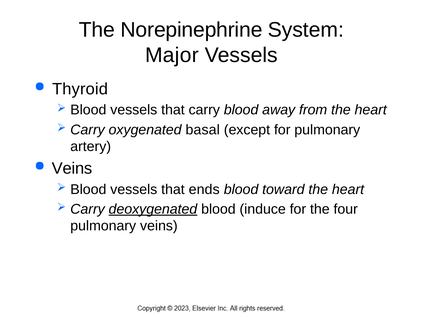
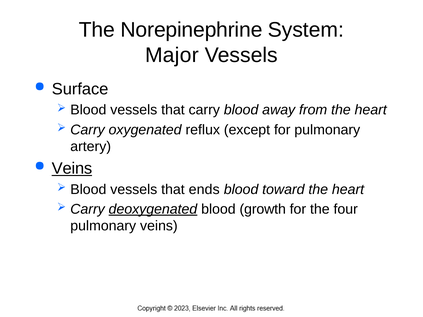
Thyroid: Thyroid -> Surface
basal: basal -> reflux
Veins at (72, 169) underline: none -> present
induce: induce -> growth
